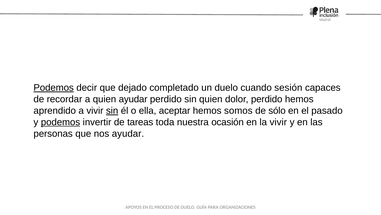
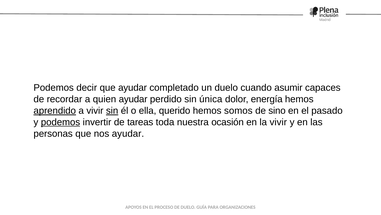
Podemos at (54, 88) underline: present -> none
que dejado: dejado -> ayudar
sesión: sesión -> asumir
sin quien: quien -> única
dolor perdido: perdido -> energía
aprendido underline: none -> present
aceptar: aceptar -> querido
sólo: sólo -> sino
